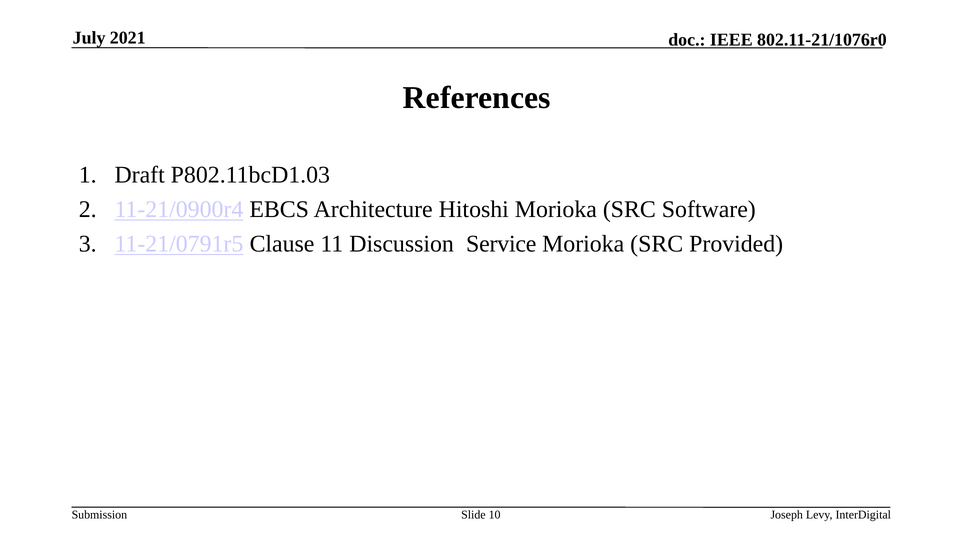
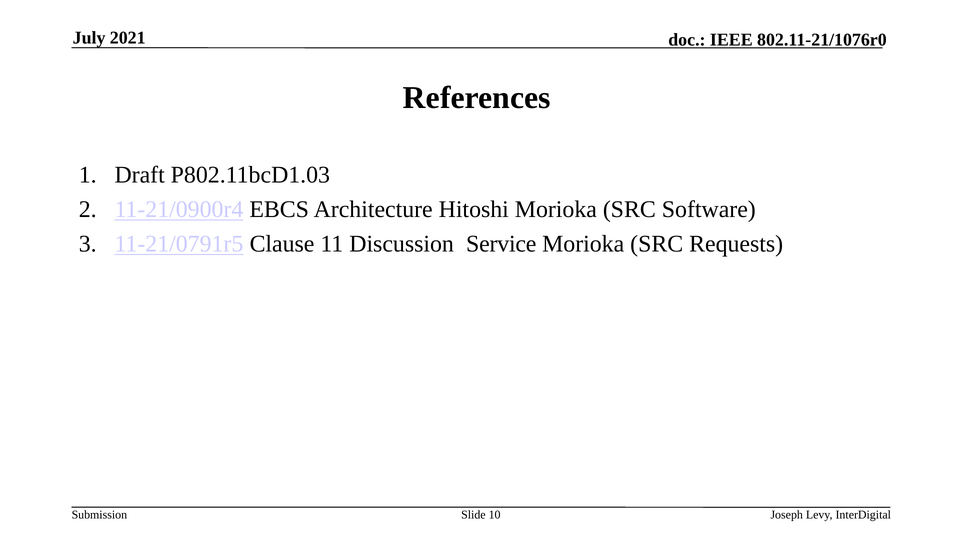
Provided: Provided -> Requests
